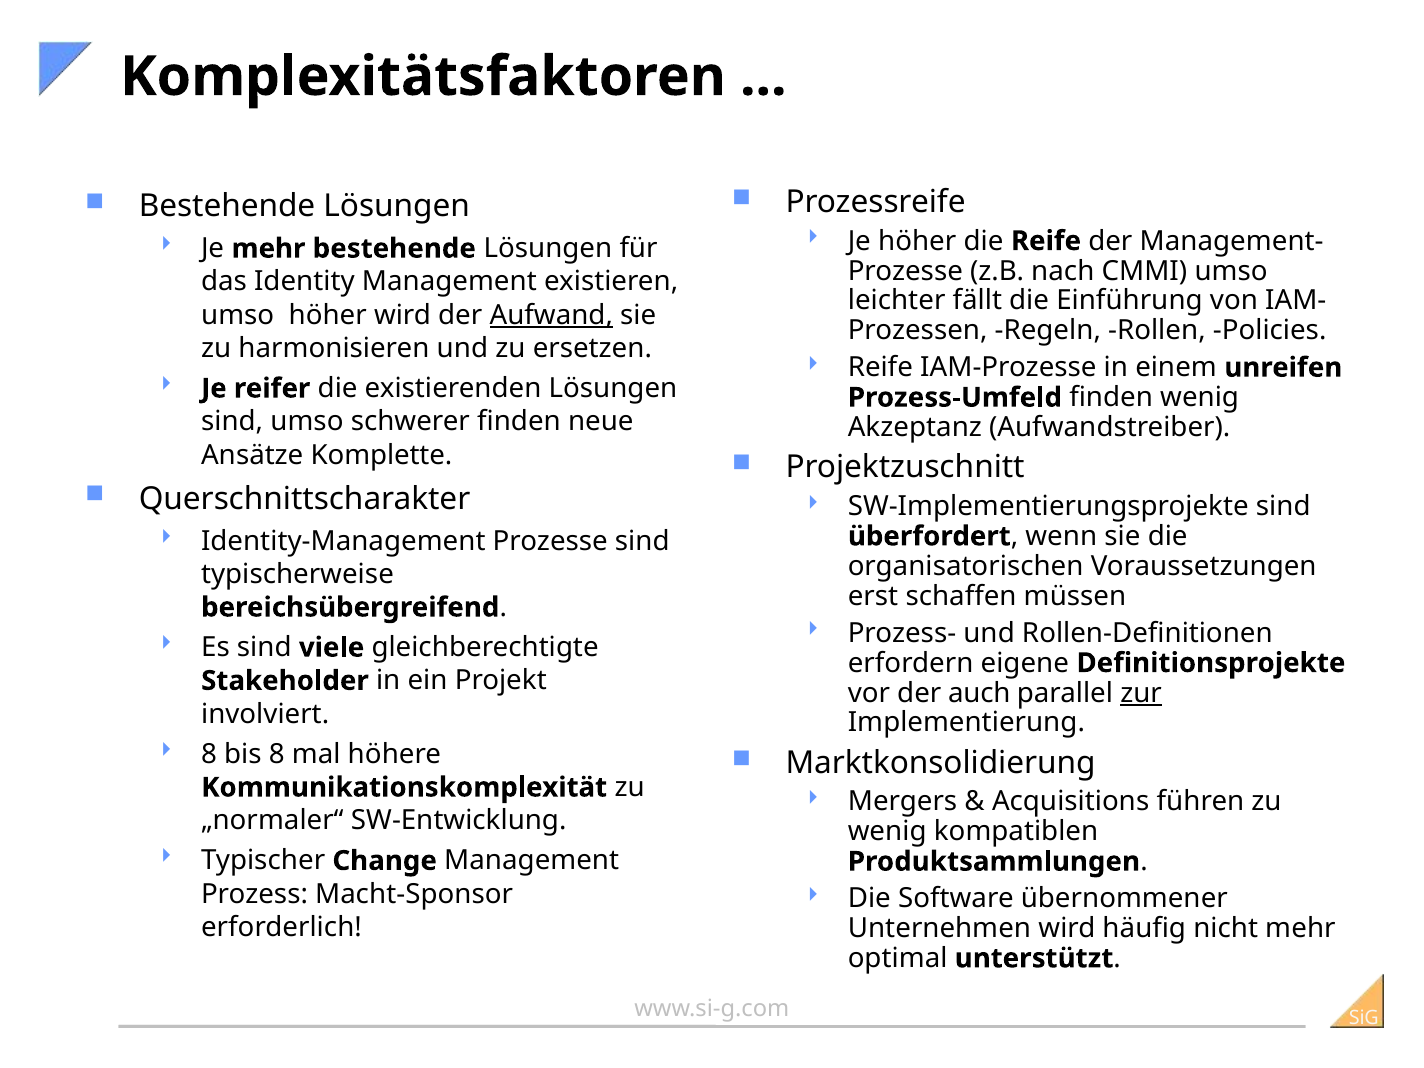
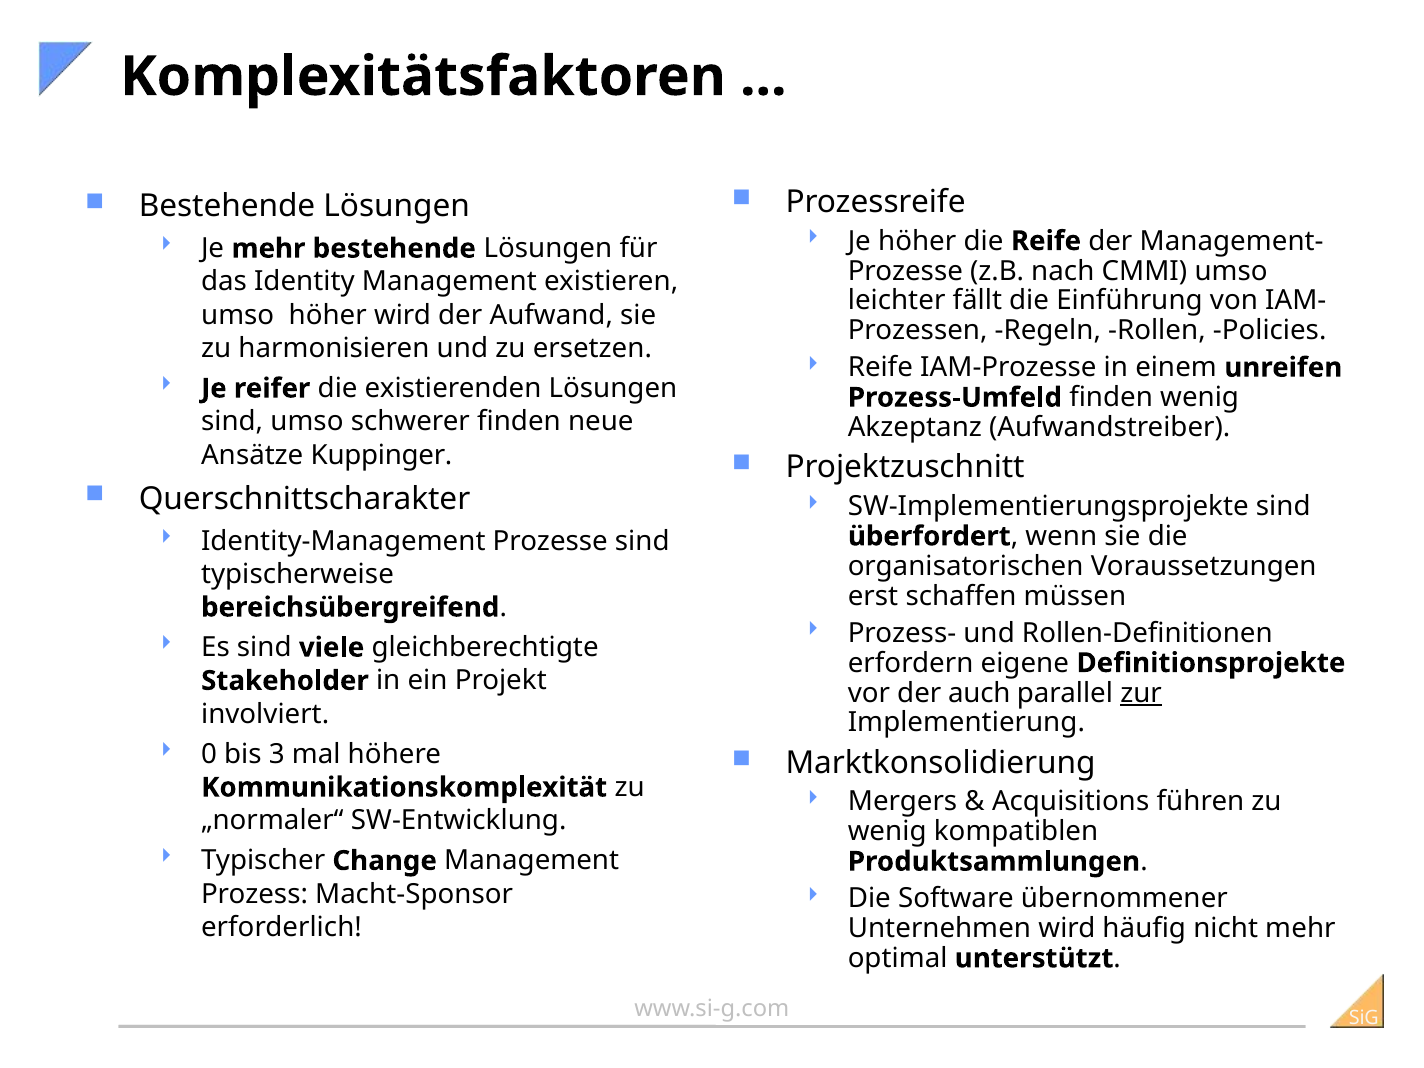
Aufwand underline: present -> none
Komplette: Komplette -> Kuppinger
8 at (209, 754): 8 -> 0
bis 8: 8 -> 3
